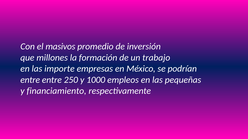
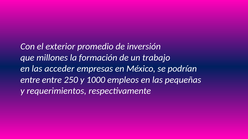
masivos: masivos -> exterior
importe: importe -> acceder
financiamiento: financiamiento -> requerimientos
